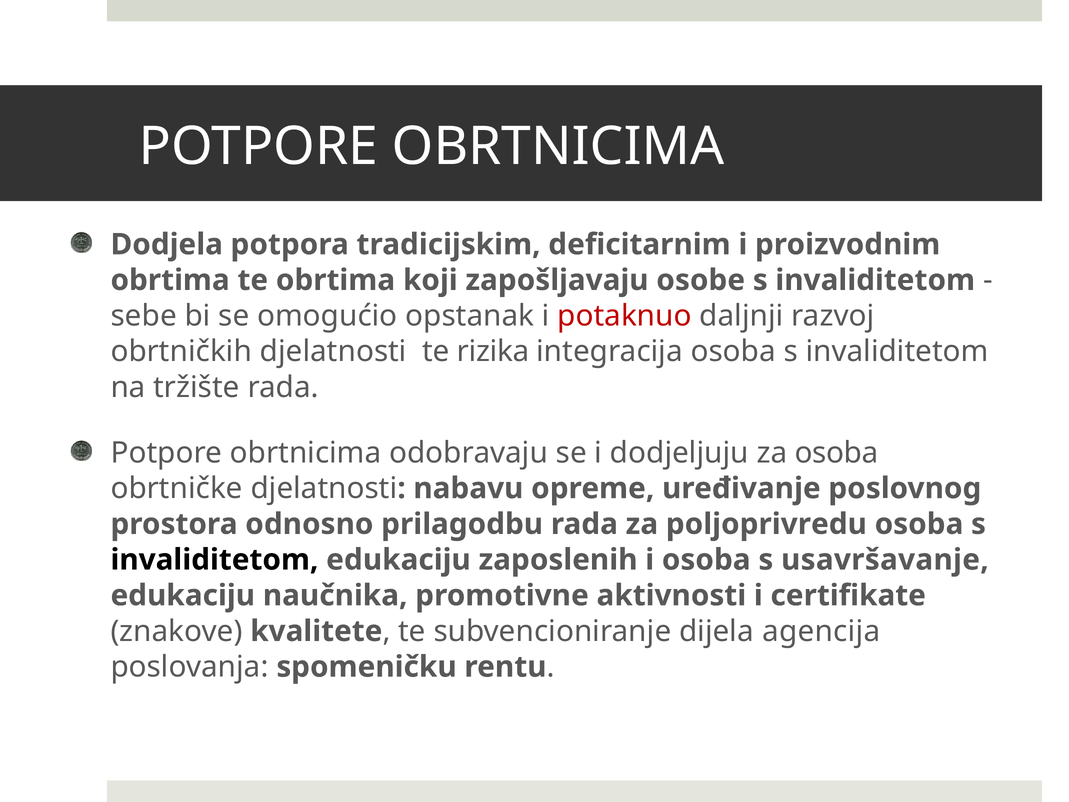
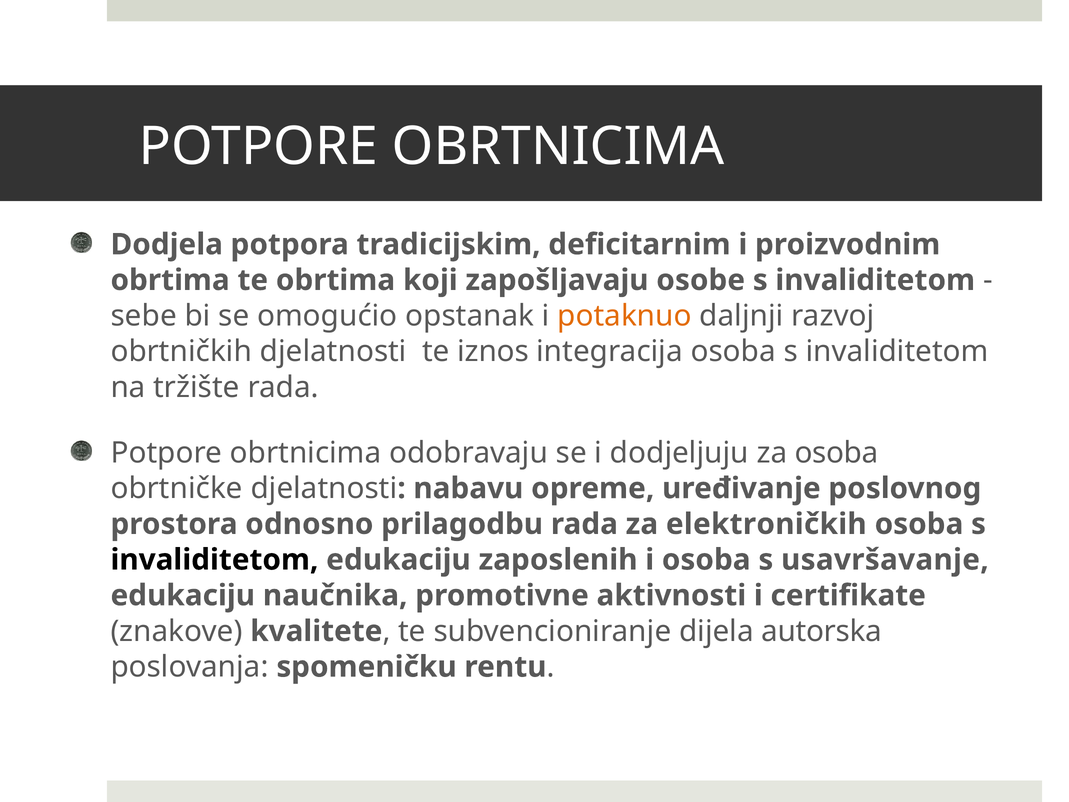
potaknuo colour: red -> orange
rizika: rizika -> iznos
poljoprivredu: poljoprivredu -> elektroničkih
agencija: agencija -> autorska
